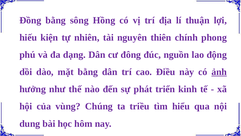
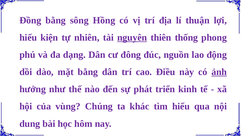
nguyên underline: none -> present
chính: chính -> thống
triều: triều -> khác
